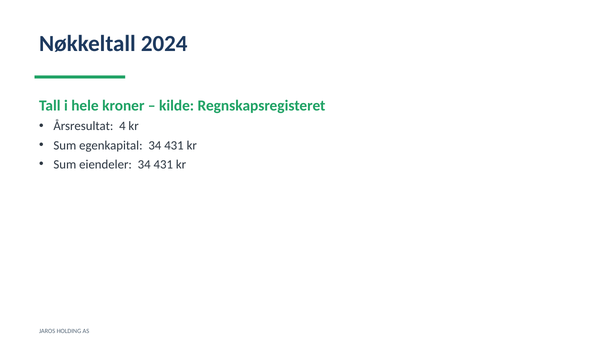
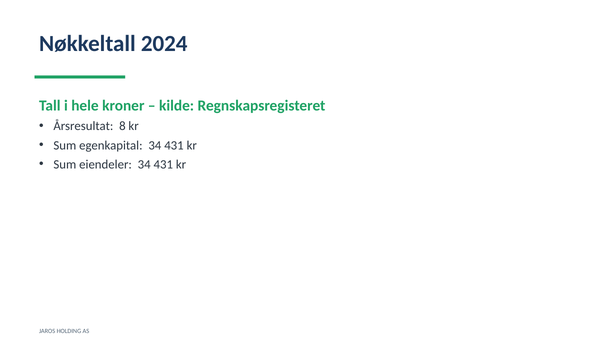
4: 4 -> 8
